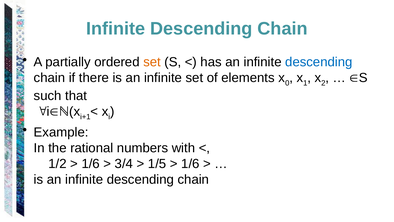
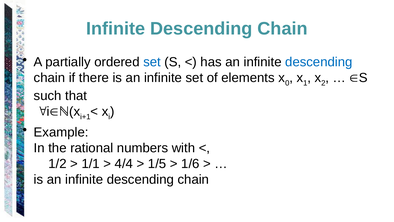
set at (152, 62) colour: orange -> blue
1/6 at (91, 164): 1/6 -> 1/1
3/4: 3/4 -> 4/4
